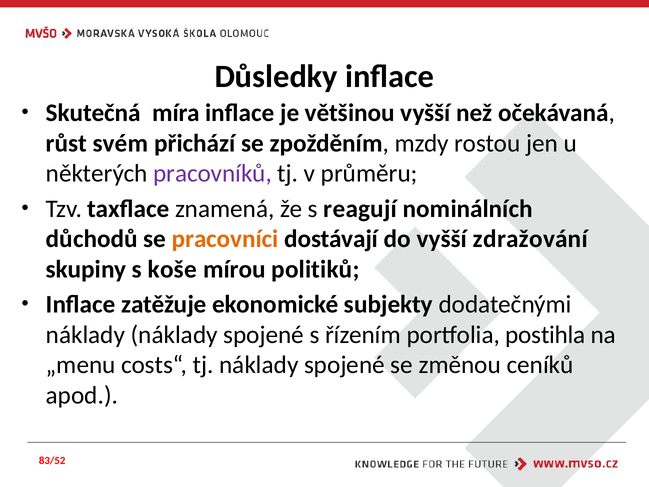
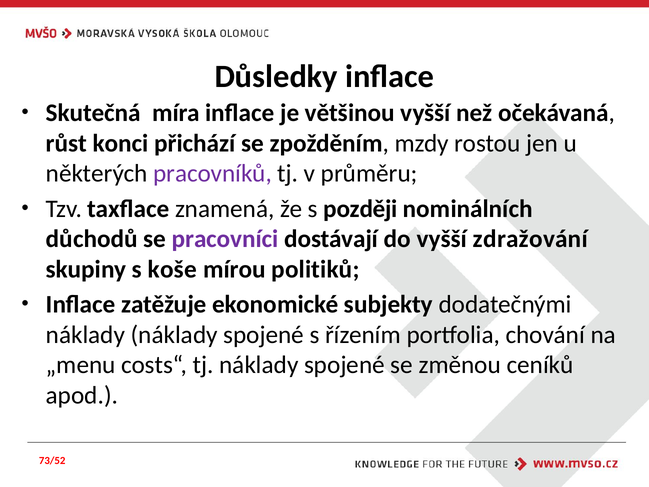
svém: svém -> konci
reagují: reagují -> později
pracovníci colour: orange -> purple
postihla: postihla -> chování
83/52: 83/52 -> 73/52
